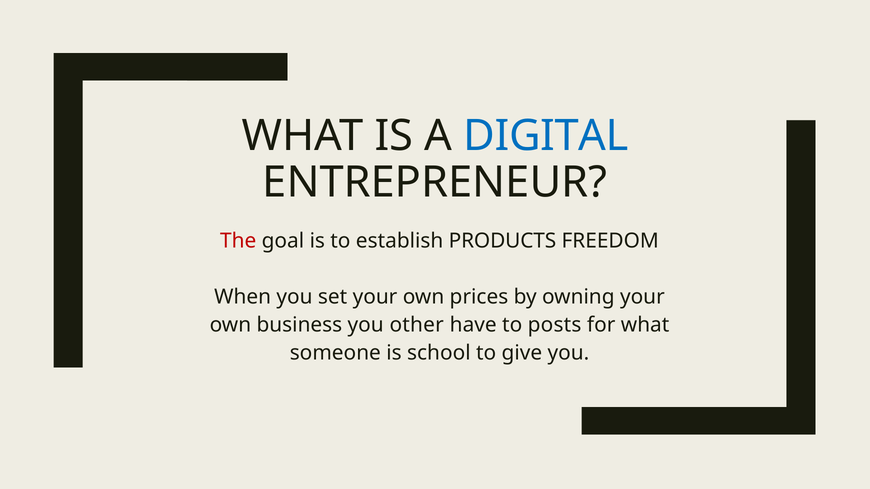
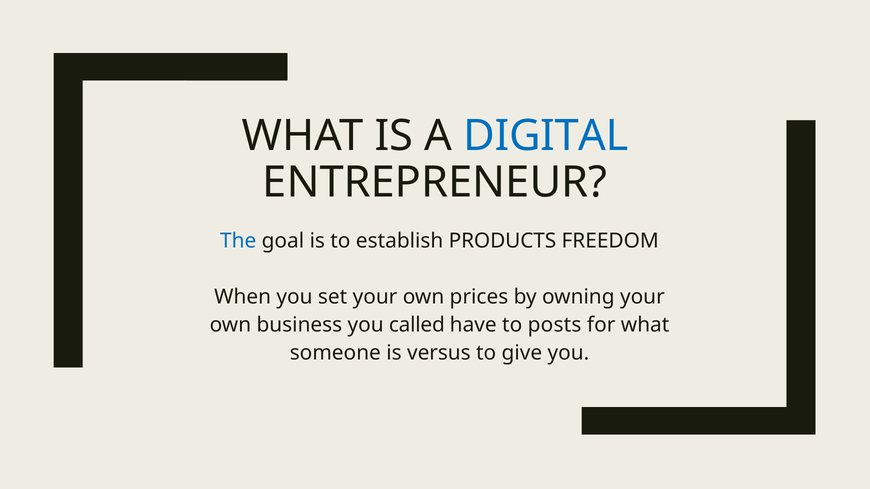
The colour: red -> blue
other: other -> called
school: school -> versus
